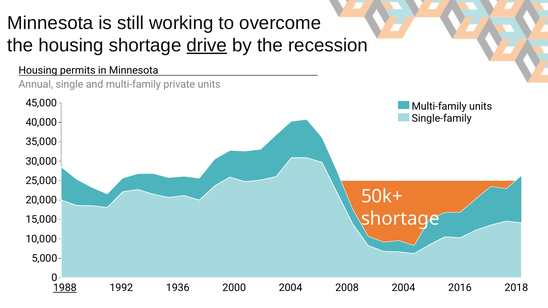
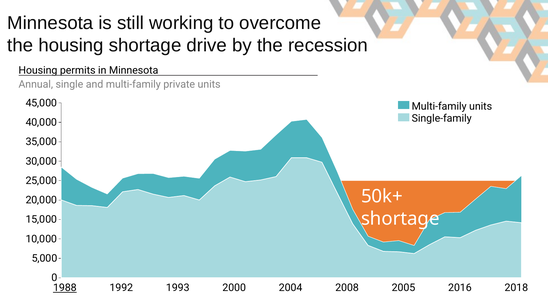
drive underline: present -> none
1936: 1936 -> 1993
2000 2004: 2004 -> 2005
